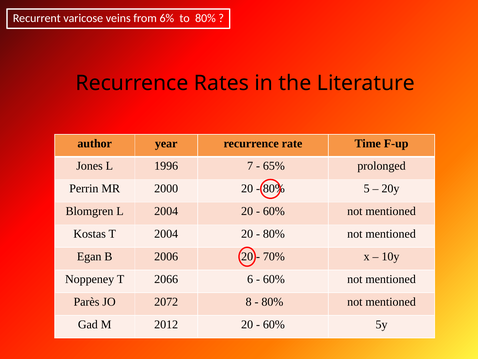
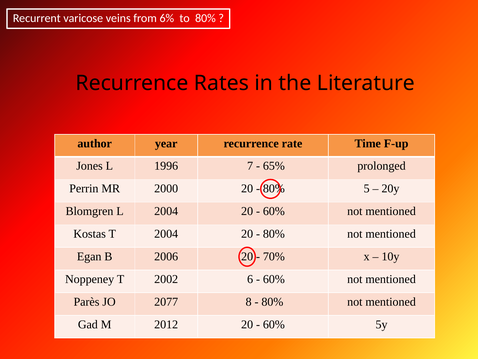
2066: 2066 -> 2002
2072: 2072 -> 2077
